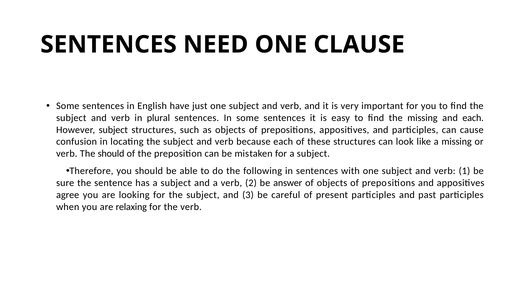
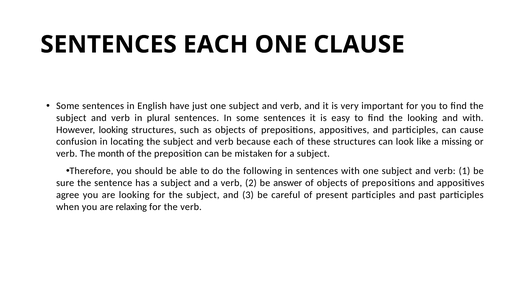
SENTENCES NEED: NEED -> EACH
the missing: missing -> looking
and each: each -> with
However subject: subject -> looking
The should: should -> month
